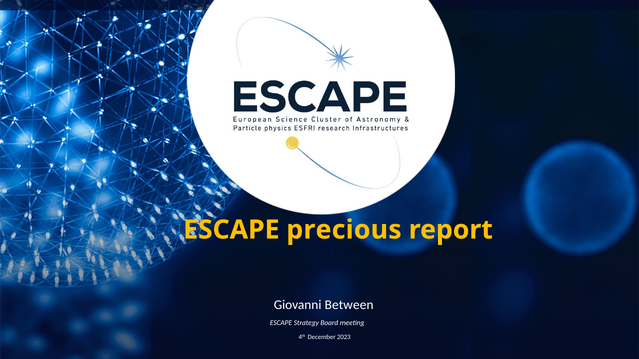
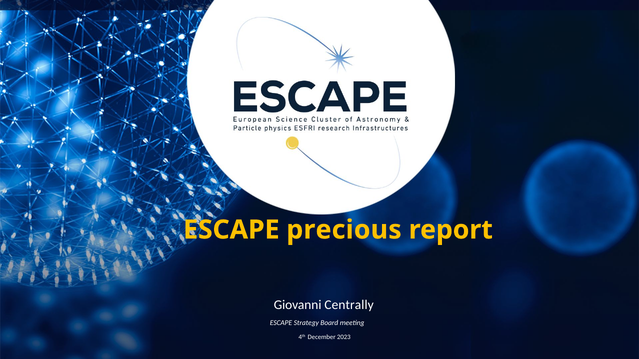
Between: Between -> Centrally
